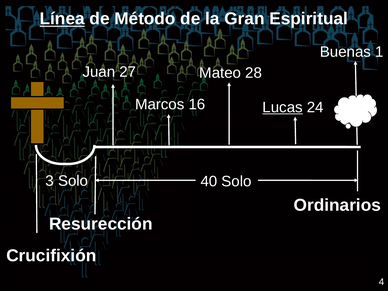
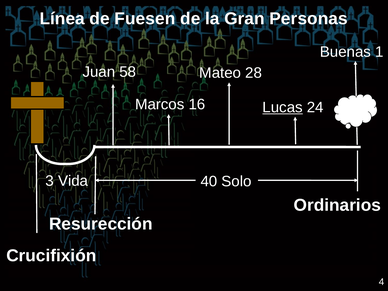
Línea underline: present -> none
Método: Método -> Fuesen
Espiritual: Espiritual -> Personas
27: 27 -> 58
3 Solo: Solo -> Vida
